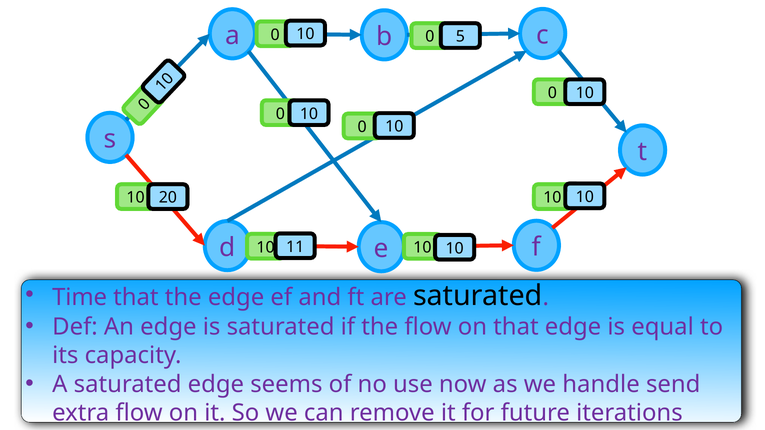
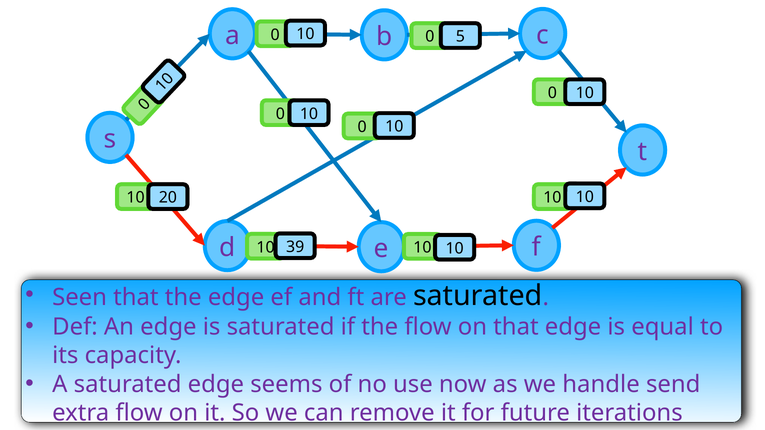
11: 11 -> 39
Time: Time -> Seen
